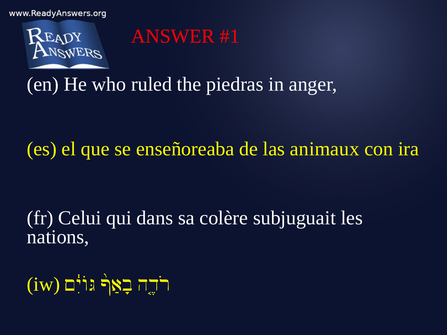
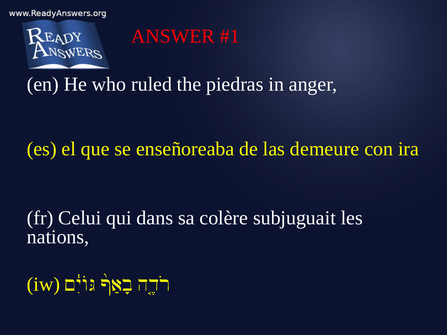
animaux: animaux -> demeure
